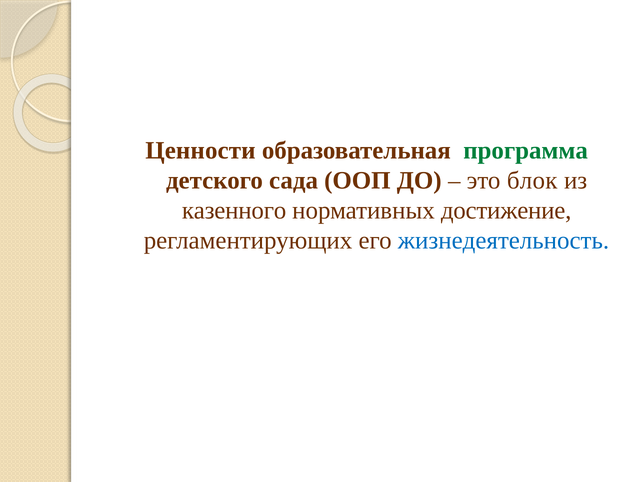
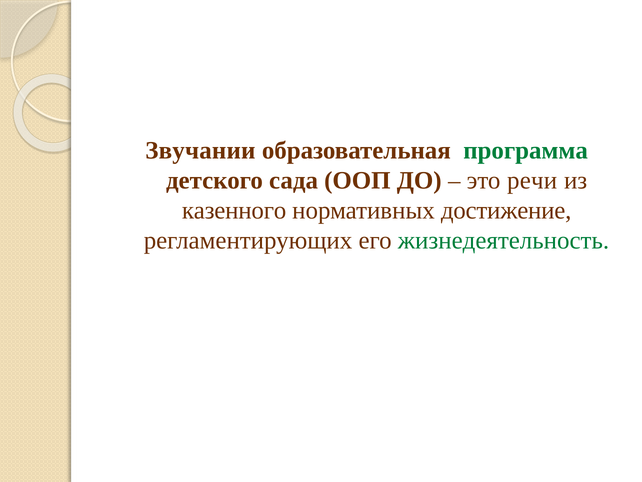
Ценности: Ценности -> Звучании
блок: блок -> речи
жизнедеятельность colour: blue -> green
